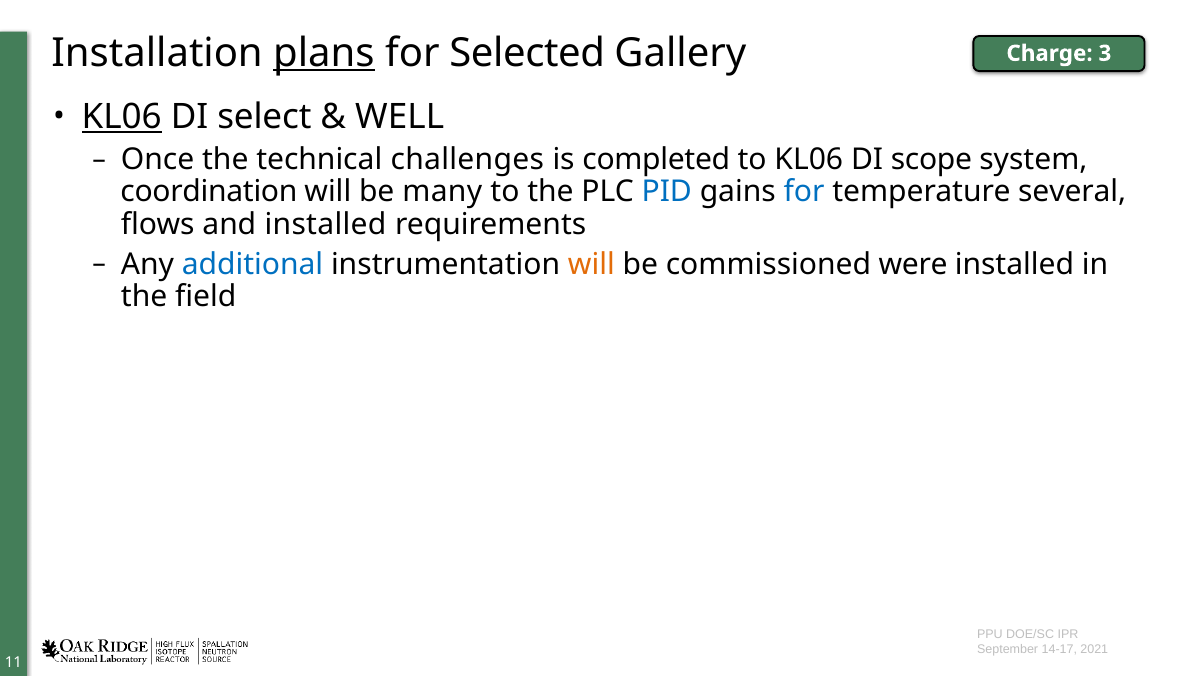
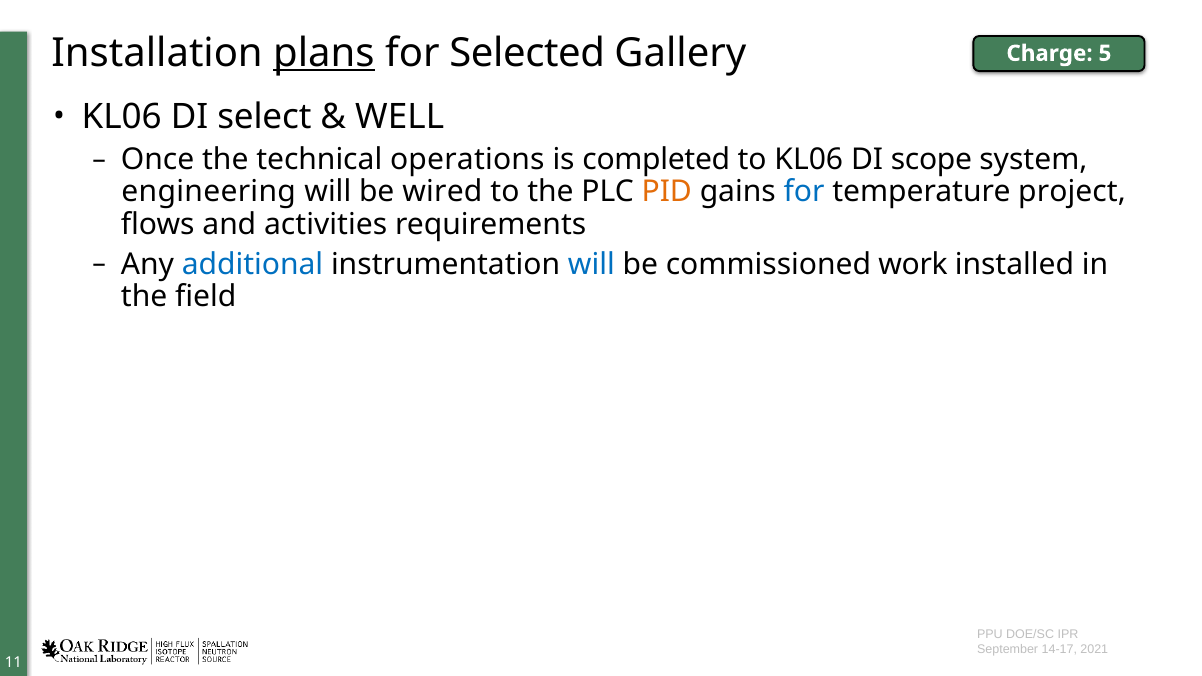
3: 3 -> 5
KL06 at (122, 117) underline: present -> none
challenges: challenges -> operations
coordination: coordination -> engineering
many: many -> wired
PID colour: blue -> orange
several: several -> project
and installed: installed -> activities
will at (591, 264) colour: orange -> blue
were: were -> work
